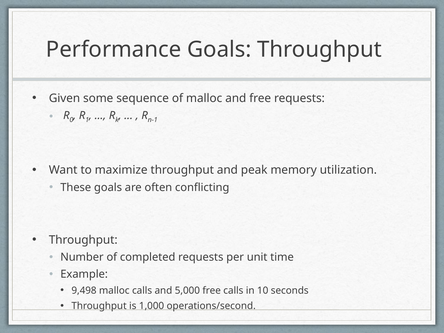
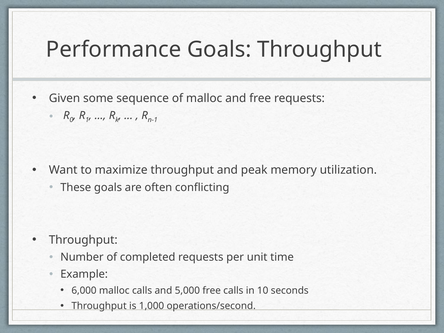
9,498: 9,498 -> 6,000
